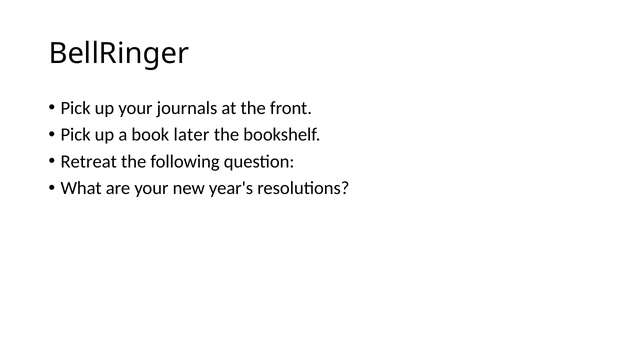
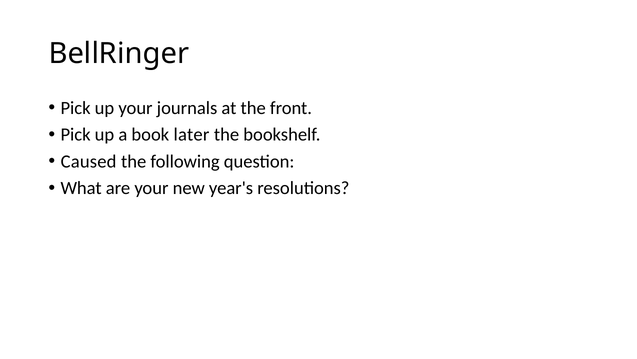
Retreat: Retreat -> Caused
